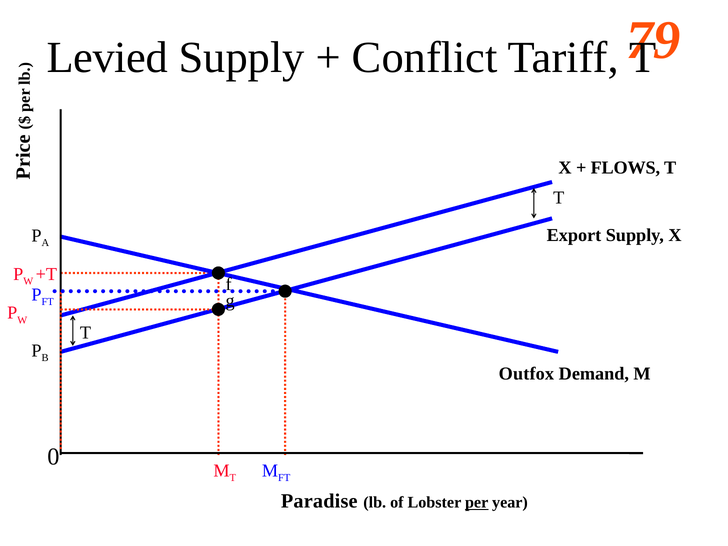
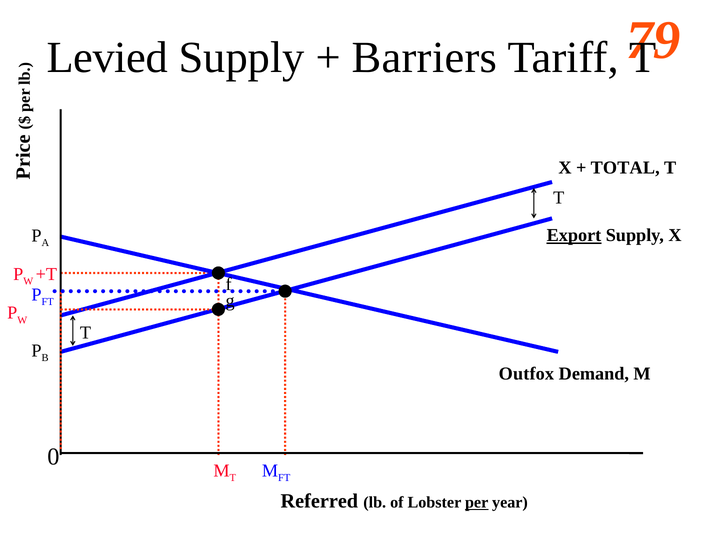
Conflict: Conflict -> Barriers
FLOWS: FLOWS -> TOTAL
Export underline: none -> present
Paradise: Paradise -> Referred
